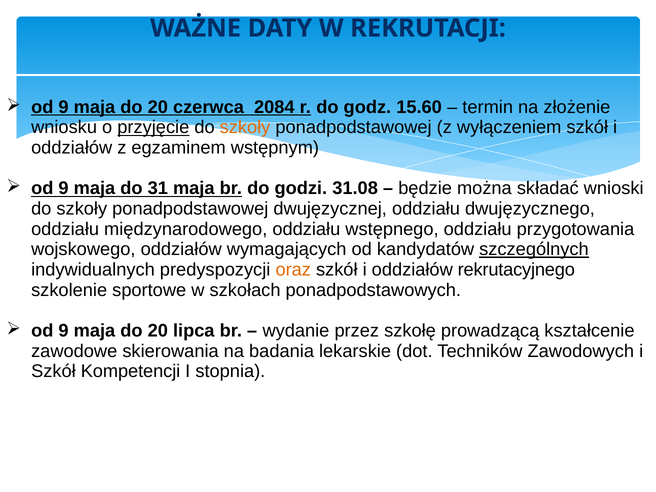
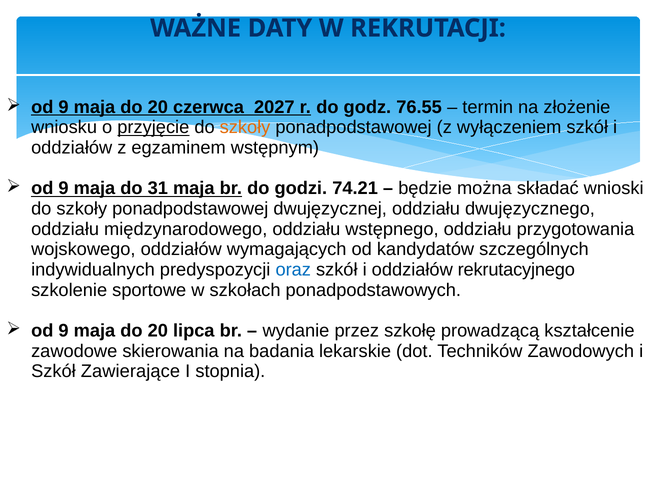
2084: 2084 -> 2027
15.60: 15.60 -> 76.55
31.08: 31.08 -> 74.21
szczególnych underline: present -> none
oraz colour: orange -> blue
Kompetencji: Kompetencji -> Zawierające
